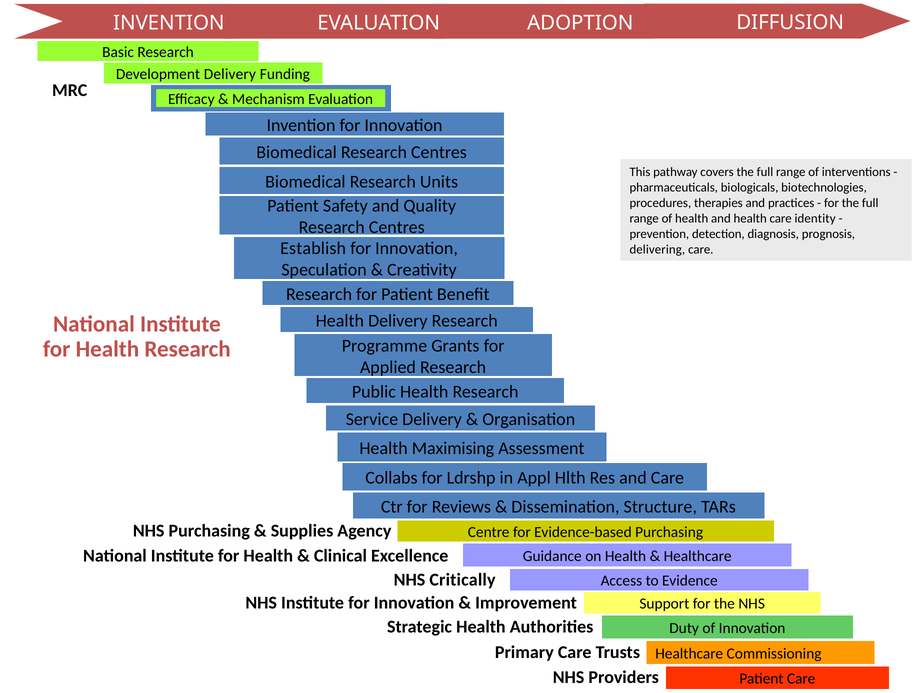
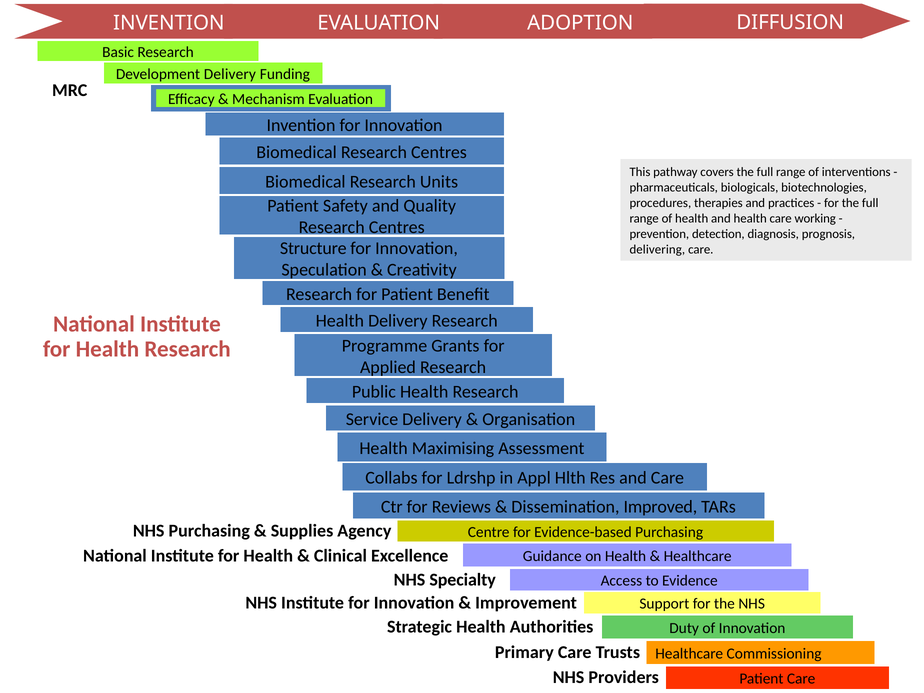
identity: identity -> working
Establish: Establish -> Structure
Structure: Structure -> Improved
Critically: Critically -> Specialty
